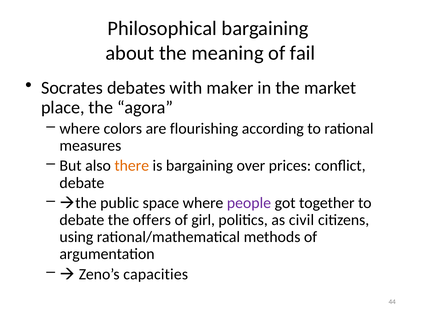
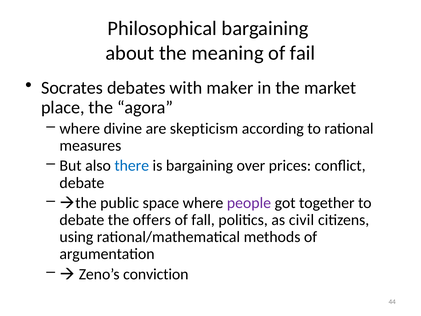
colors: colors -> divine
flourishing: flourishing -> skepticism
there colour: orange -> blue
girl: girl -> fall
capacities: capacities -> conviction
